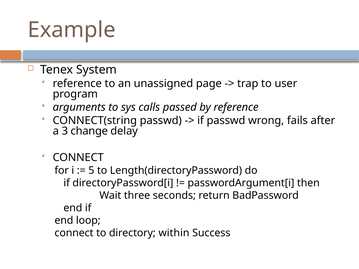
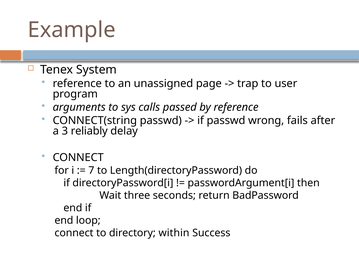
change: change -> reliably
5: 5 -> 7
